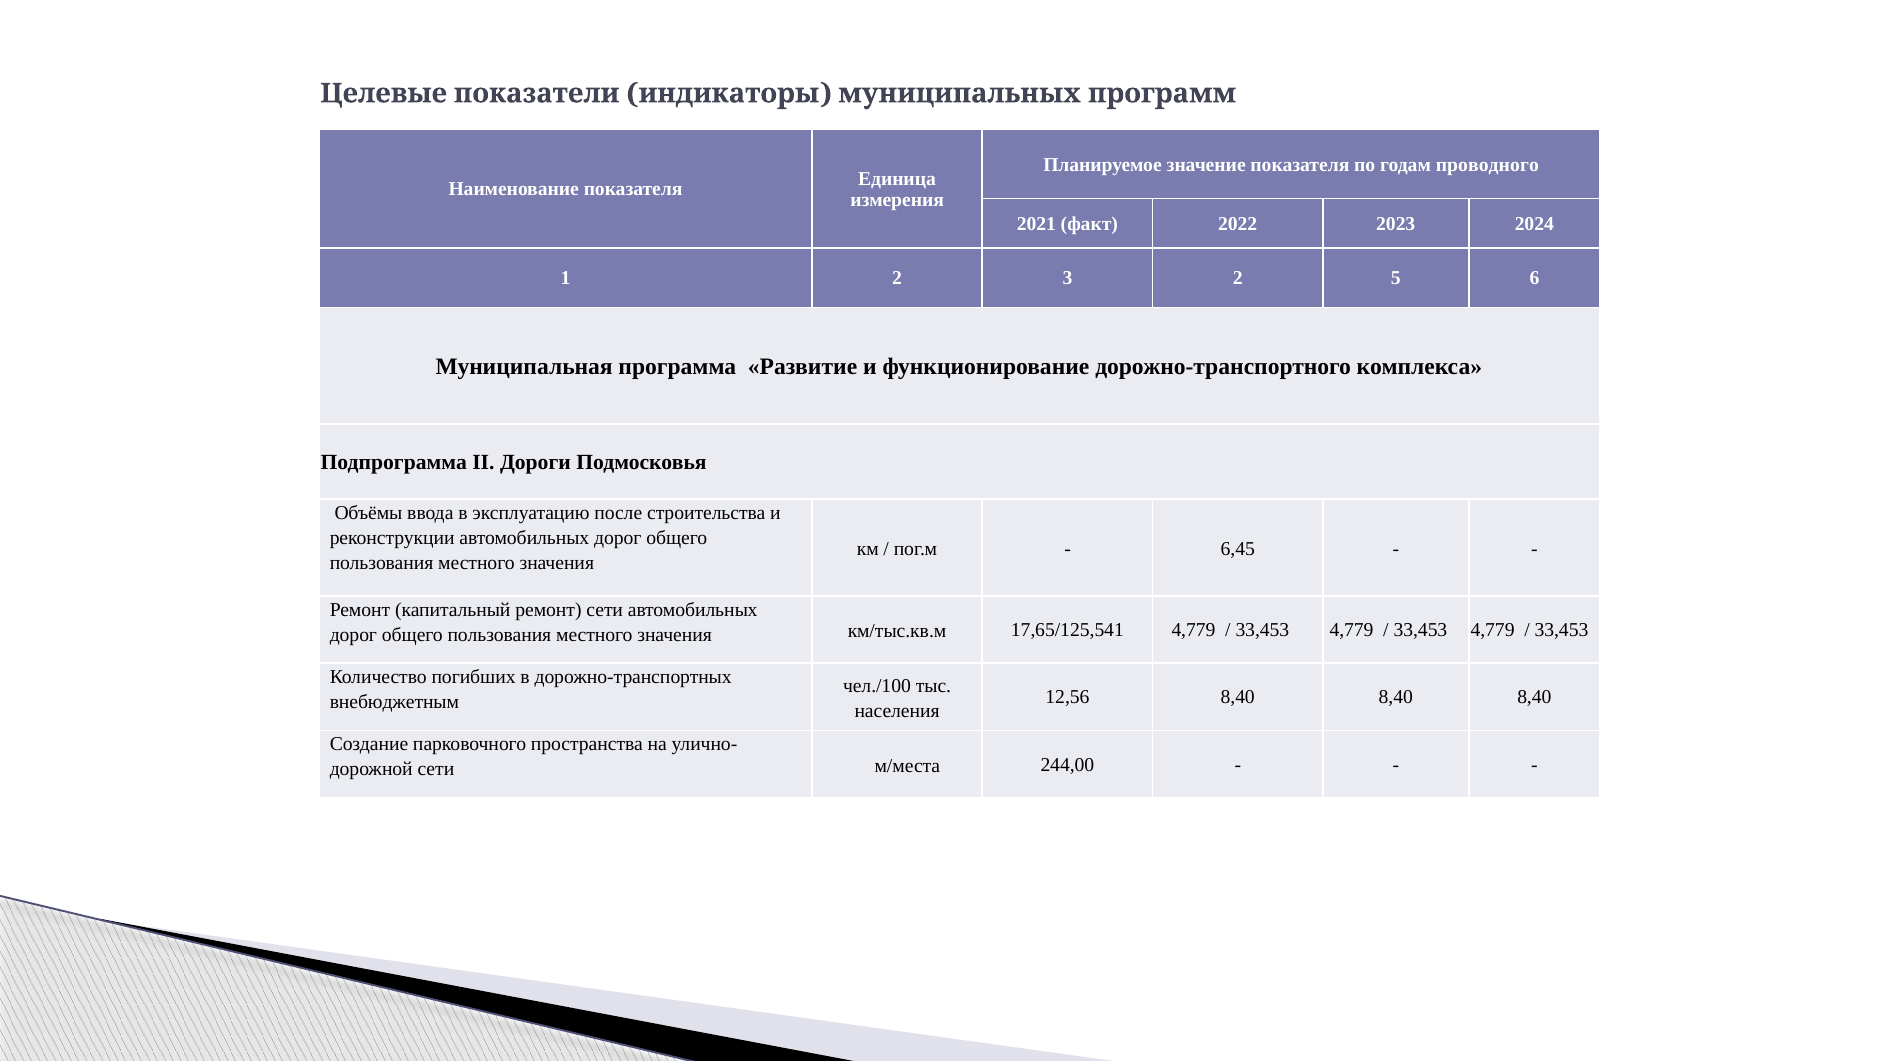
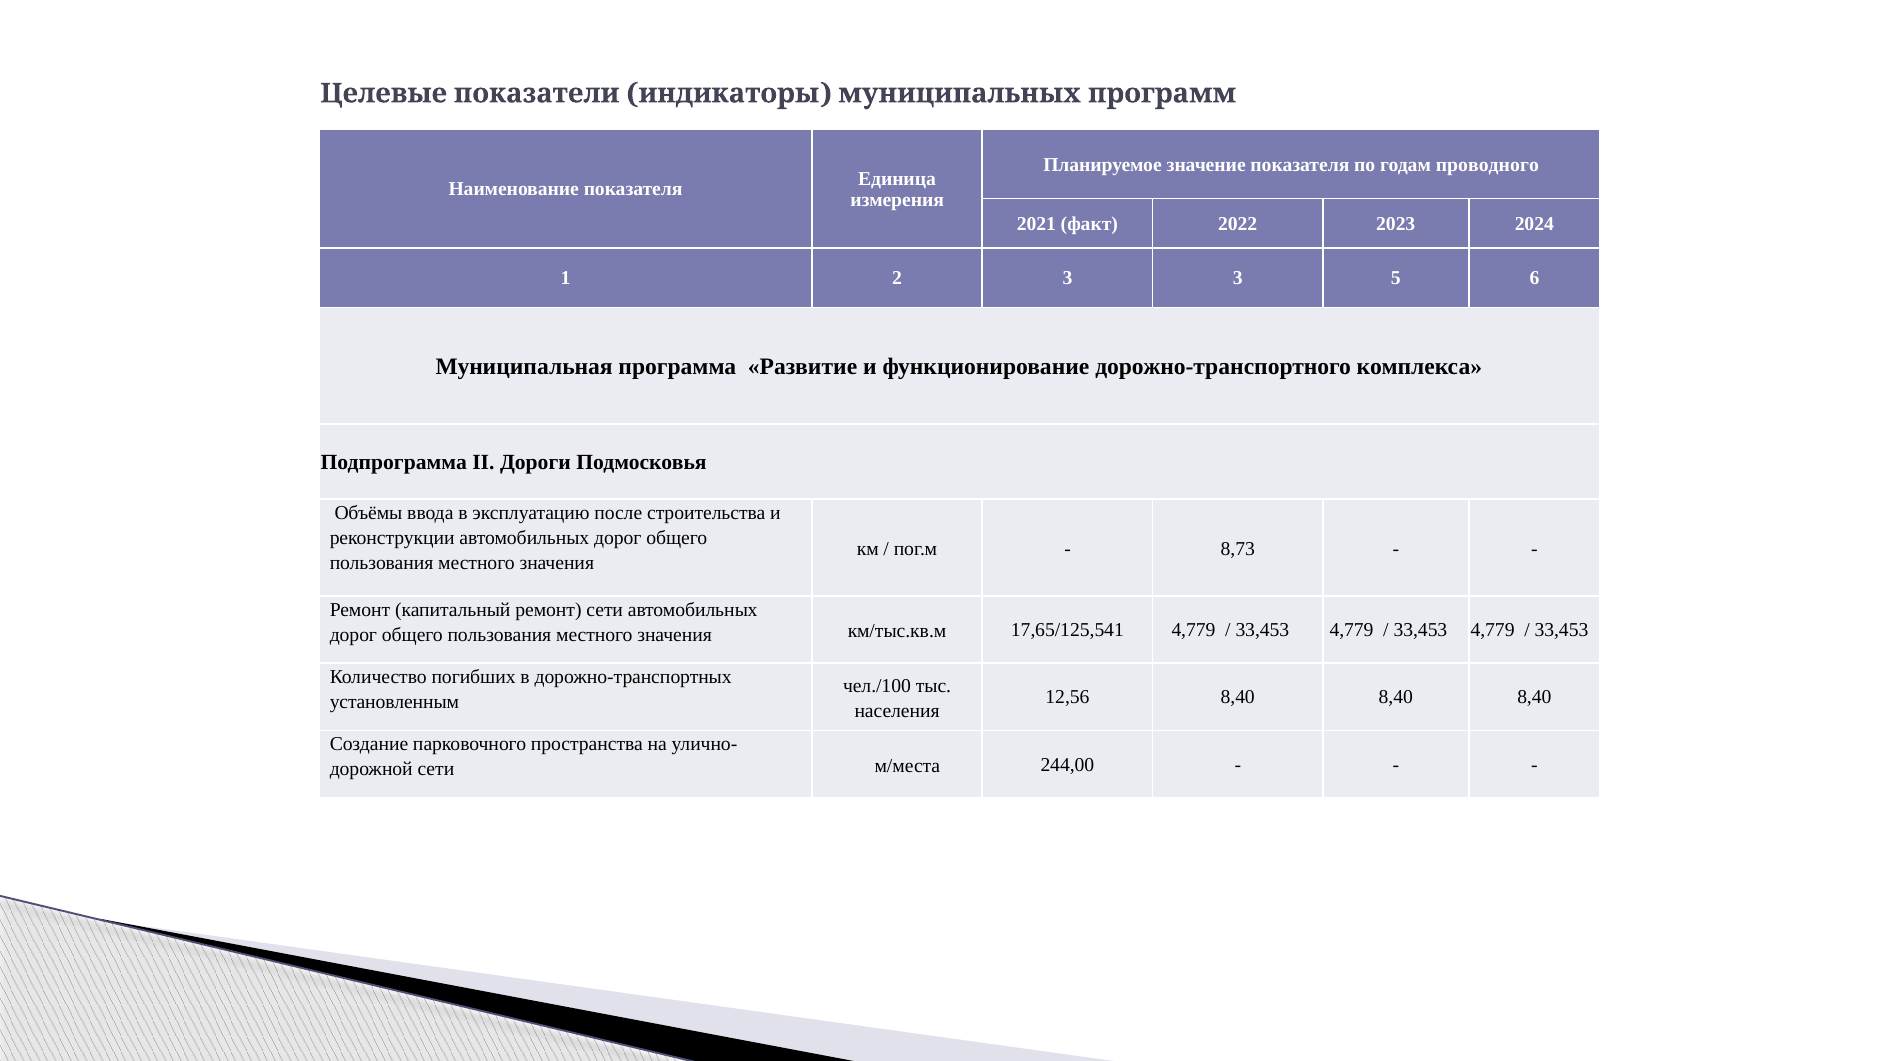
3 2: 2 -> 3
6,45: 6,45 -> 8,73
внебюджетным: внебюджетным -> установленным
